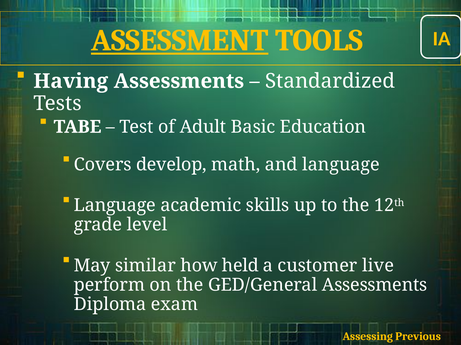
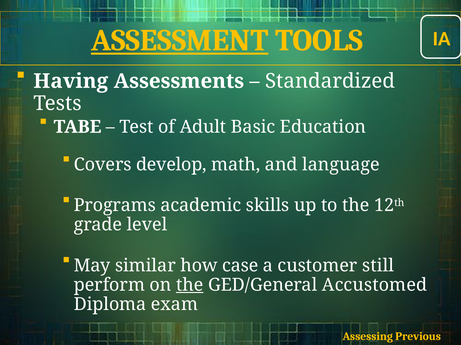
Language at (115, 206): Language -> Programs
held: held -> case
live: live -> still
the at (190, 285) underline: none -> present
GED/General Assessments: Assessments -> Accustomed
